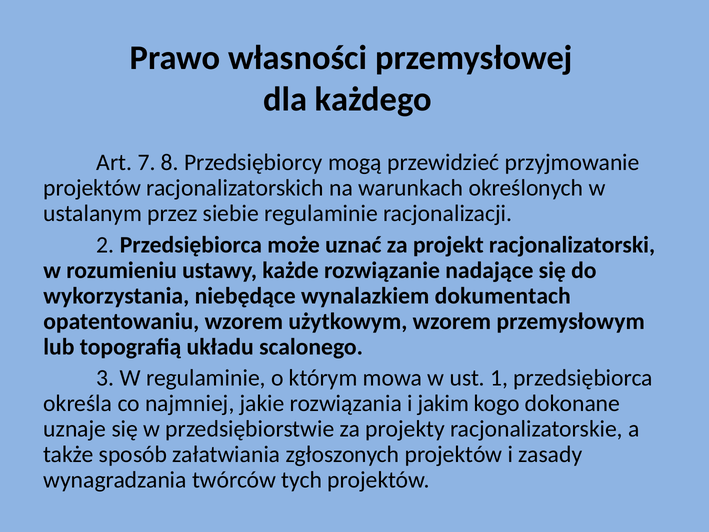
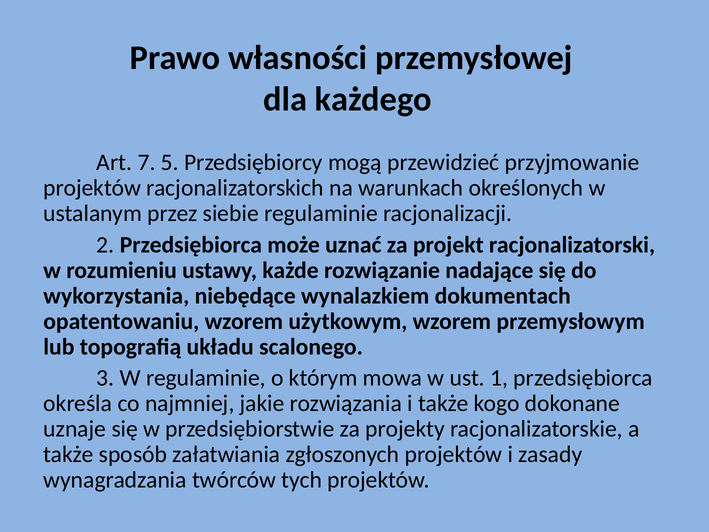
8: 8 -> 5
i jakim: jakim -> także
